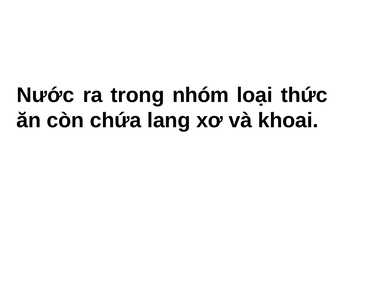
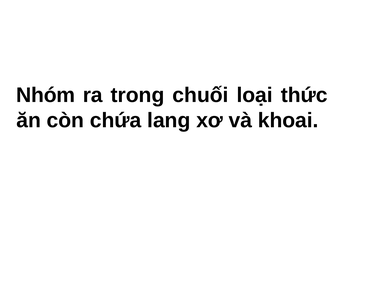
Nước: Nước -> Nhóm
nhóm: nhóm -> chuối
